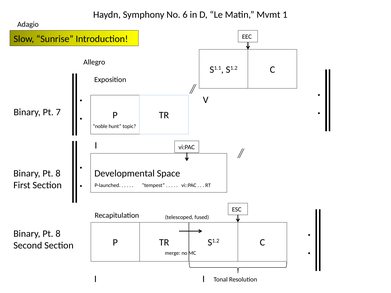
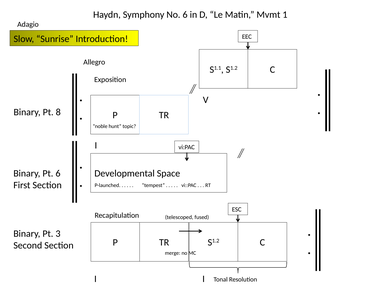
7: 7 -> 8
8 at (58, 173): 8 -> 6
8 at (58, 234): 8 -> 3
